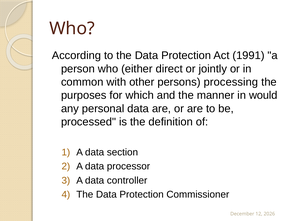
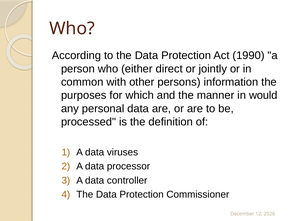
1991: 1991 -> 1990
processing: processing -> information
section: section -> viruses
